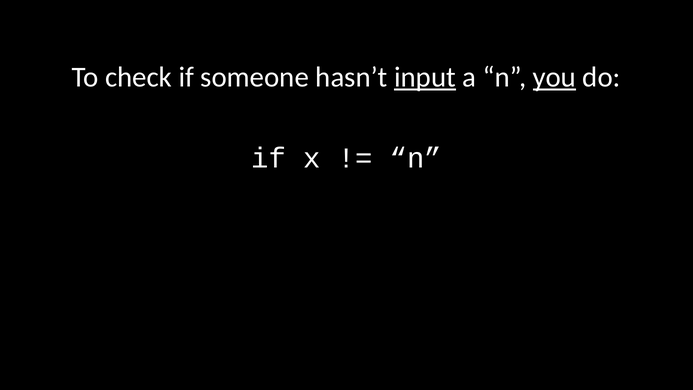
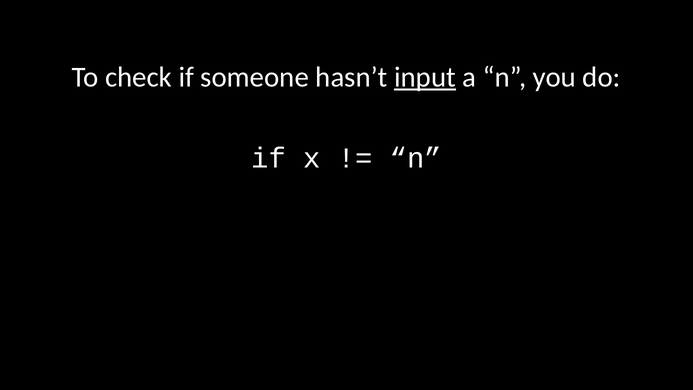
you underline: present -> none
